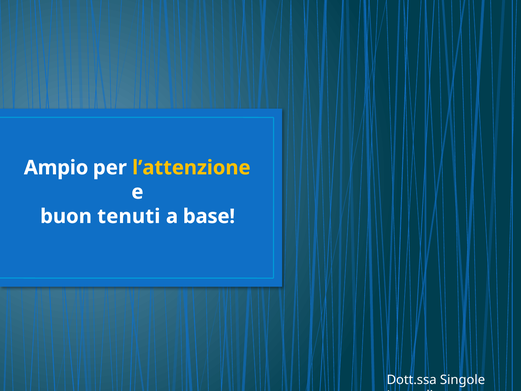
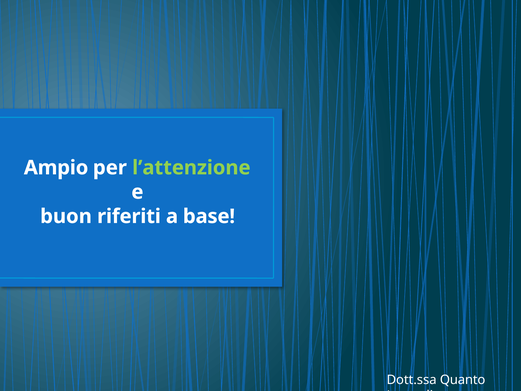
l’attenzione colour: yellow -> light green
tenuti: tenuti -> riferiti
Singole: Singole -> Quanto
